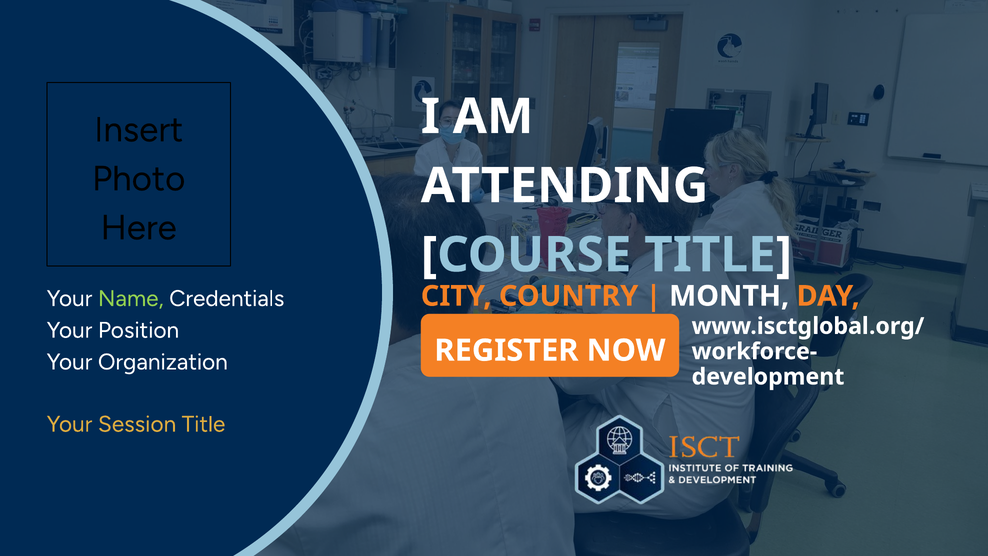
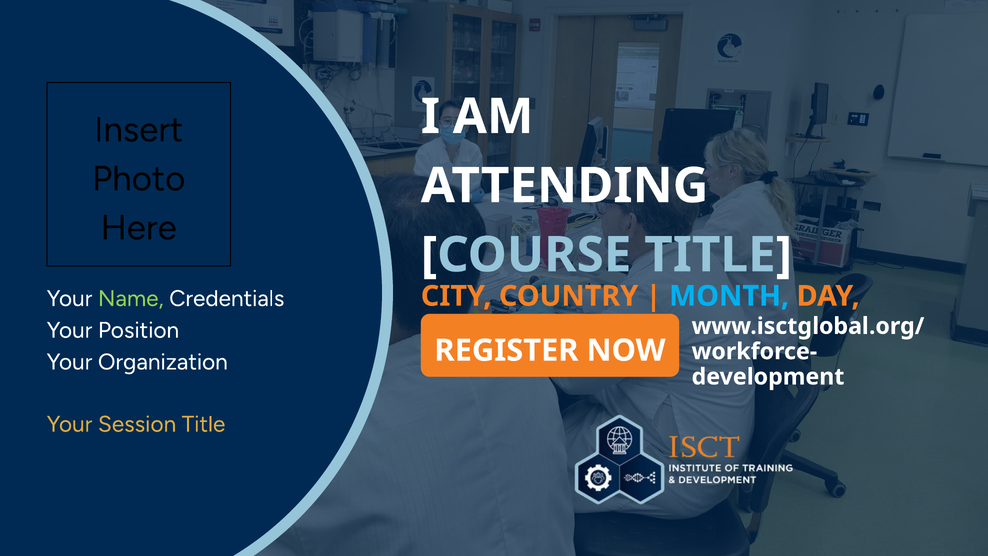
MONTH colour: white -> light blue
